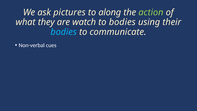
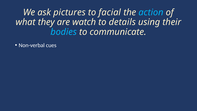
along: along -> facial
action colour: light green -> light blue
to bodies: bodies -> details
